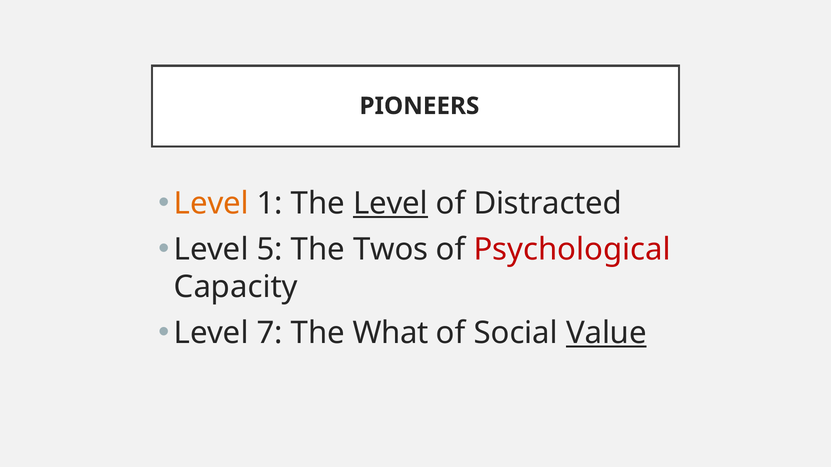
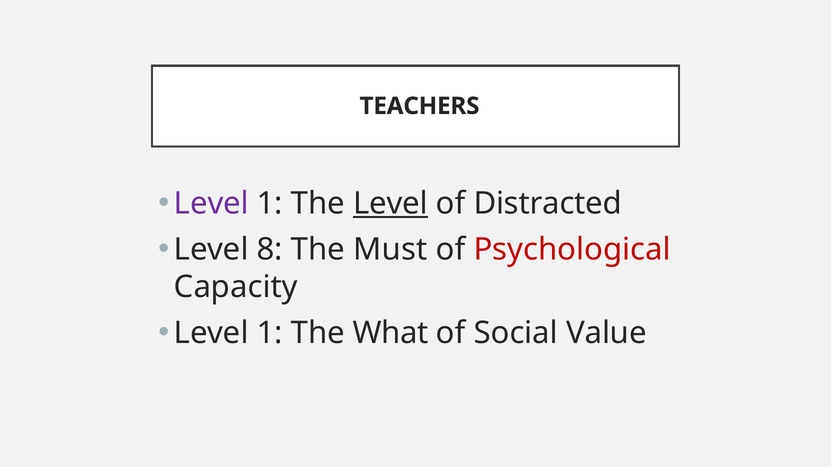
PIONEERS: PIONEERS -> TEACHERS
Level at (211, 204) colour: orange -> purple
5: 5 -> 8
Twos: Twos -> Must
7 at (270, 333): 7 -> 1
Value underline: present -> none
